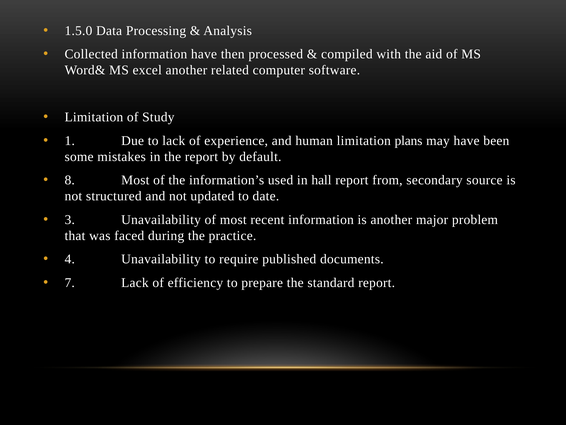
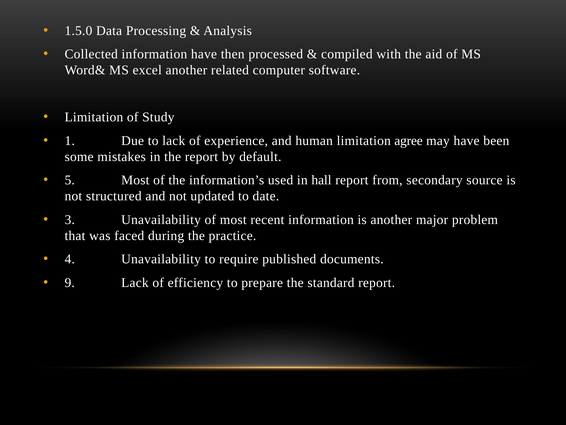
plans: plans -> agree
8: 8 -> 5
7: 7 -> 9
